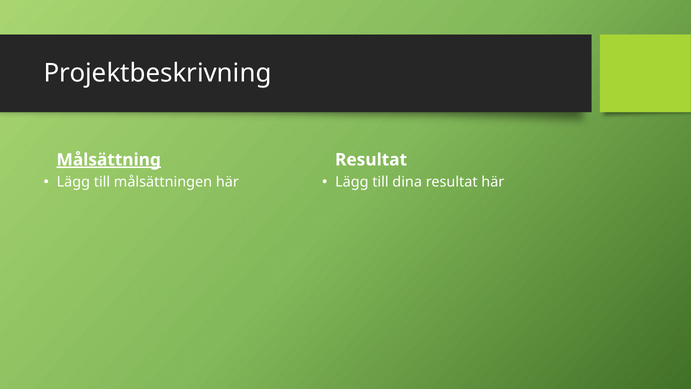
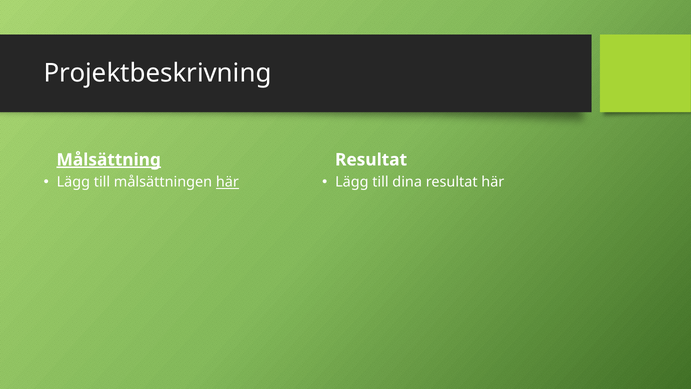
här at (227, 182) underline: none -> present
